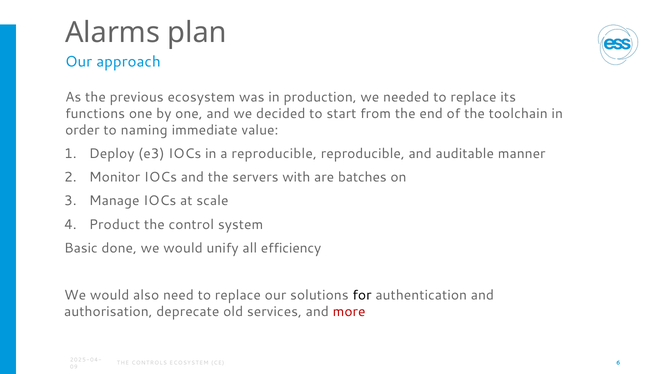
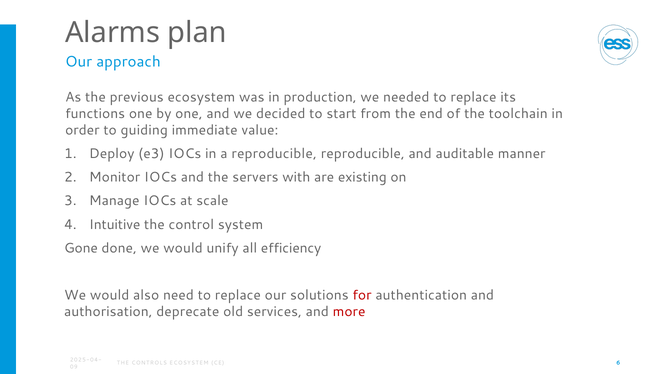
naming: naming -> guiding
batches: batches -> existing
Product: Product -> Intuitive
Basic: Basic -> Gone
for colour: black -> red
